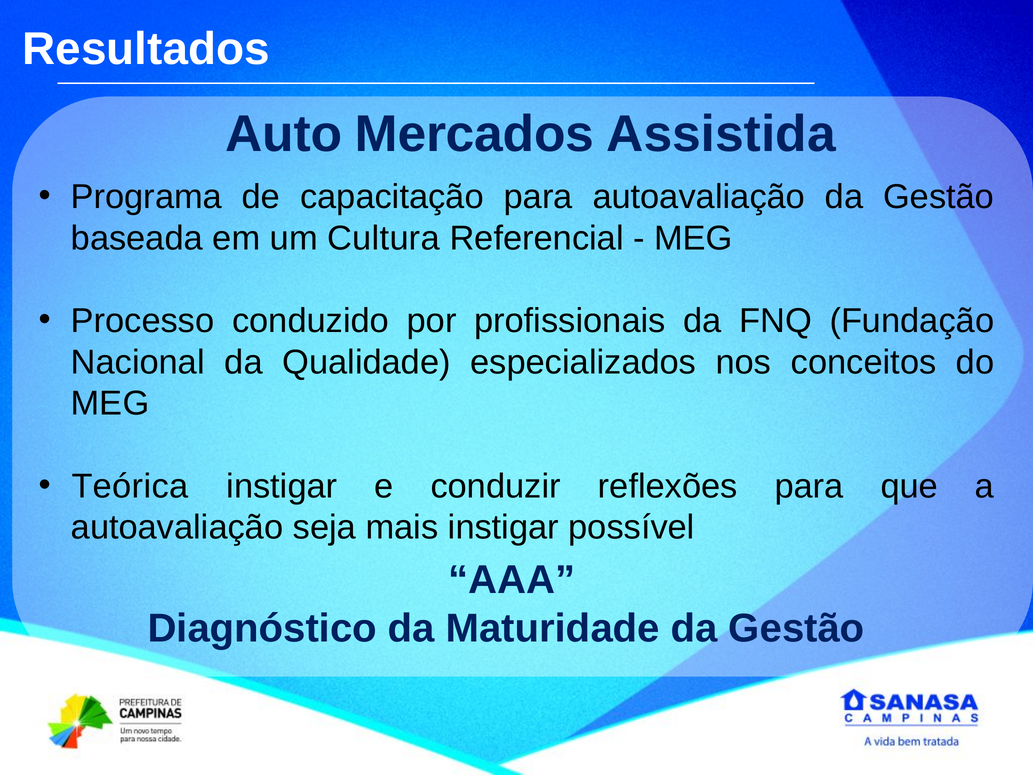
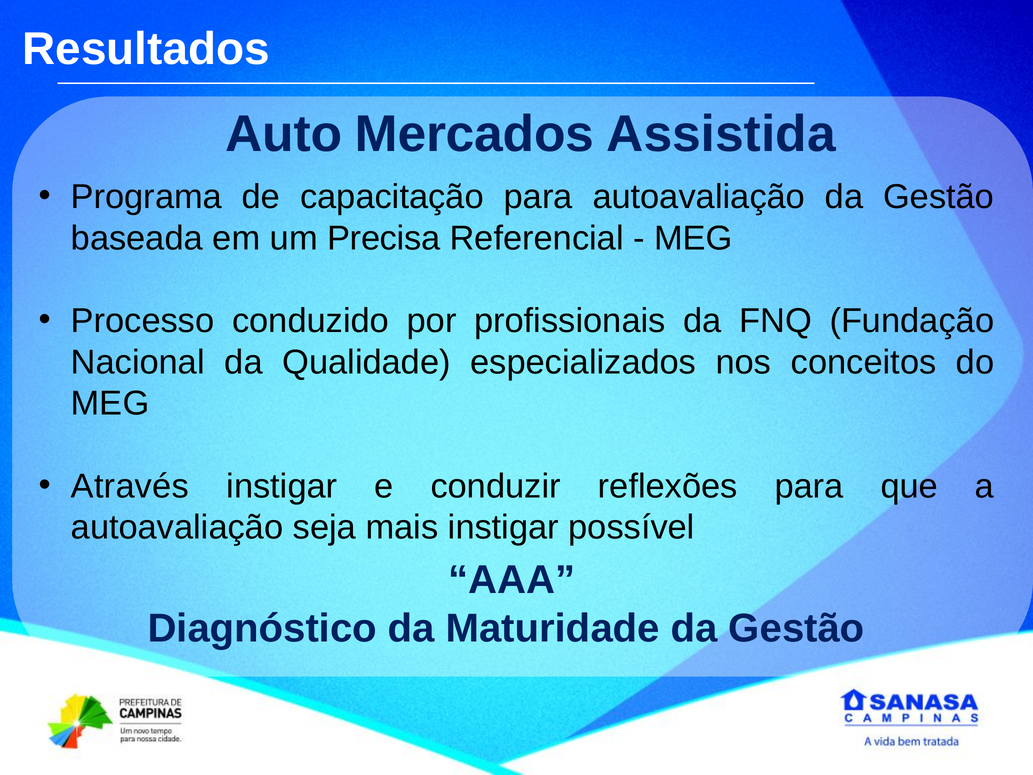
Cultura: Cultura -> Precisa
Teórica: Teórica -> Através
